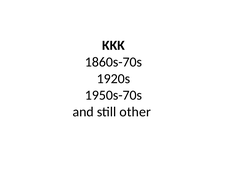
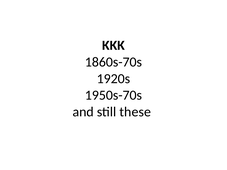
other: other -> these
